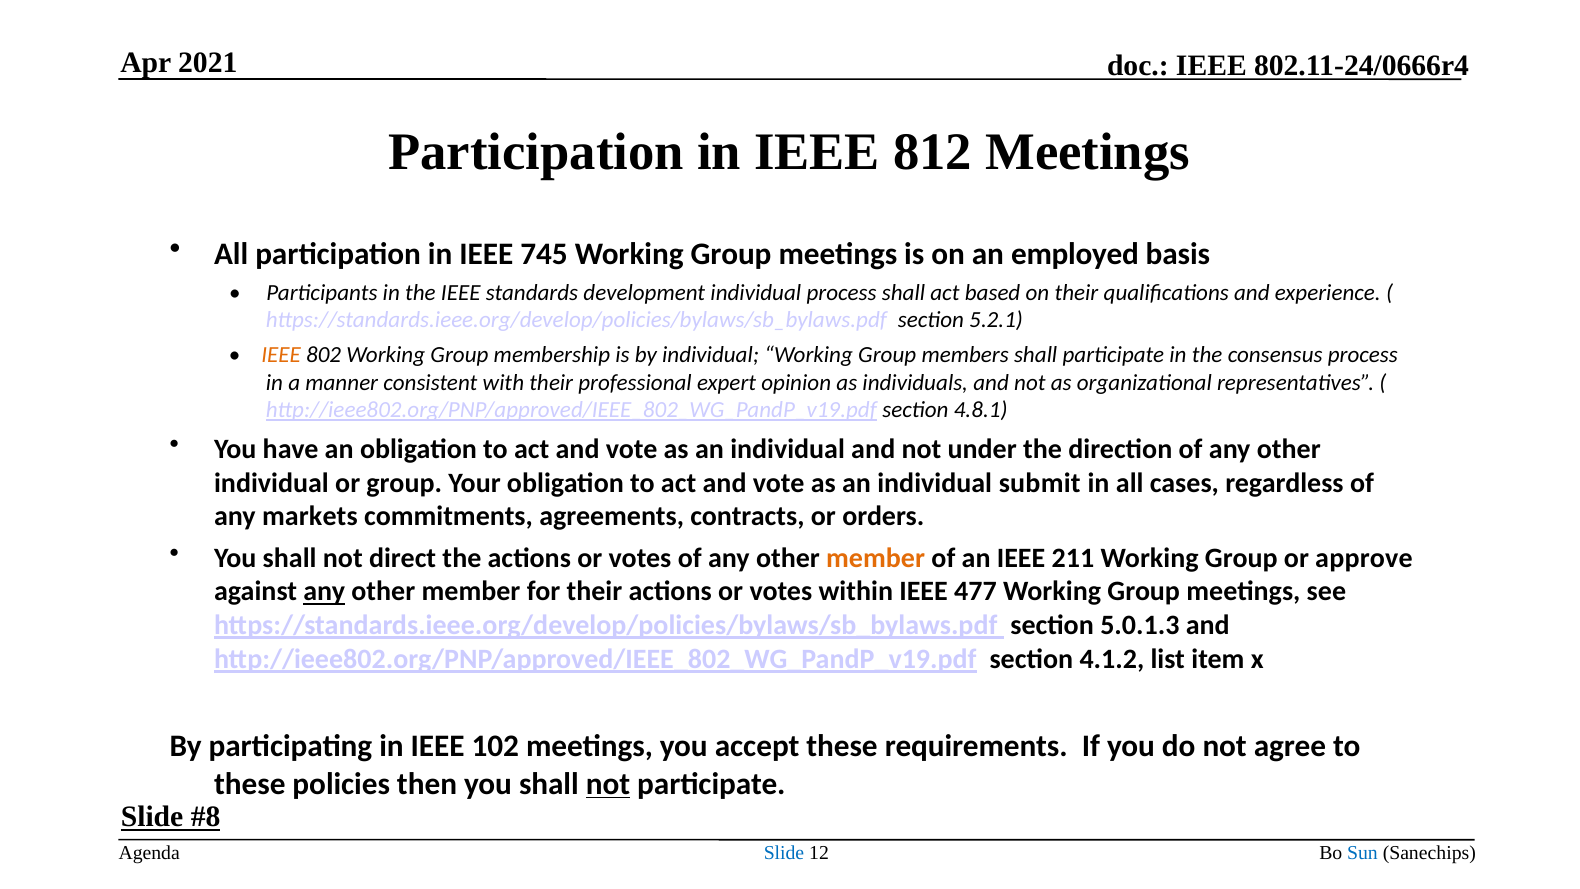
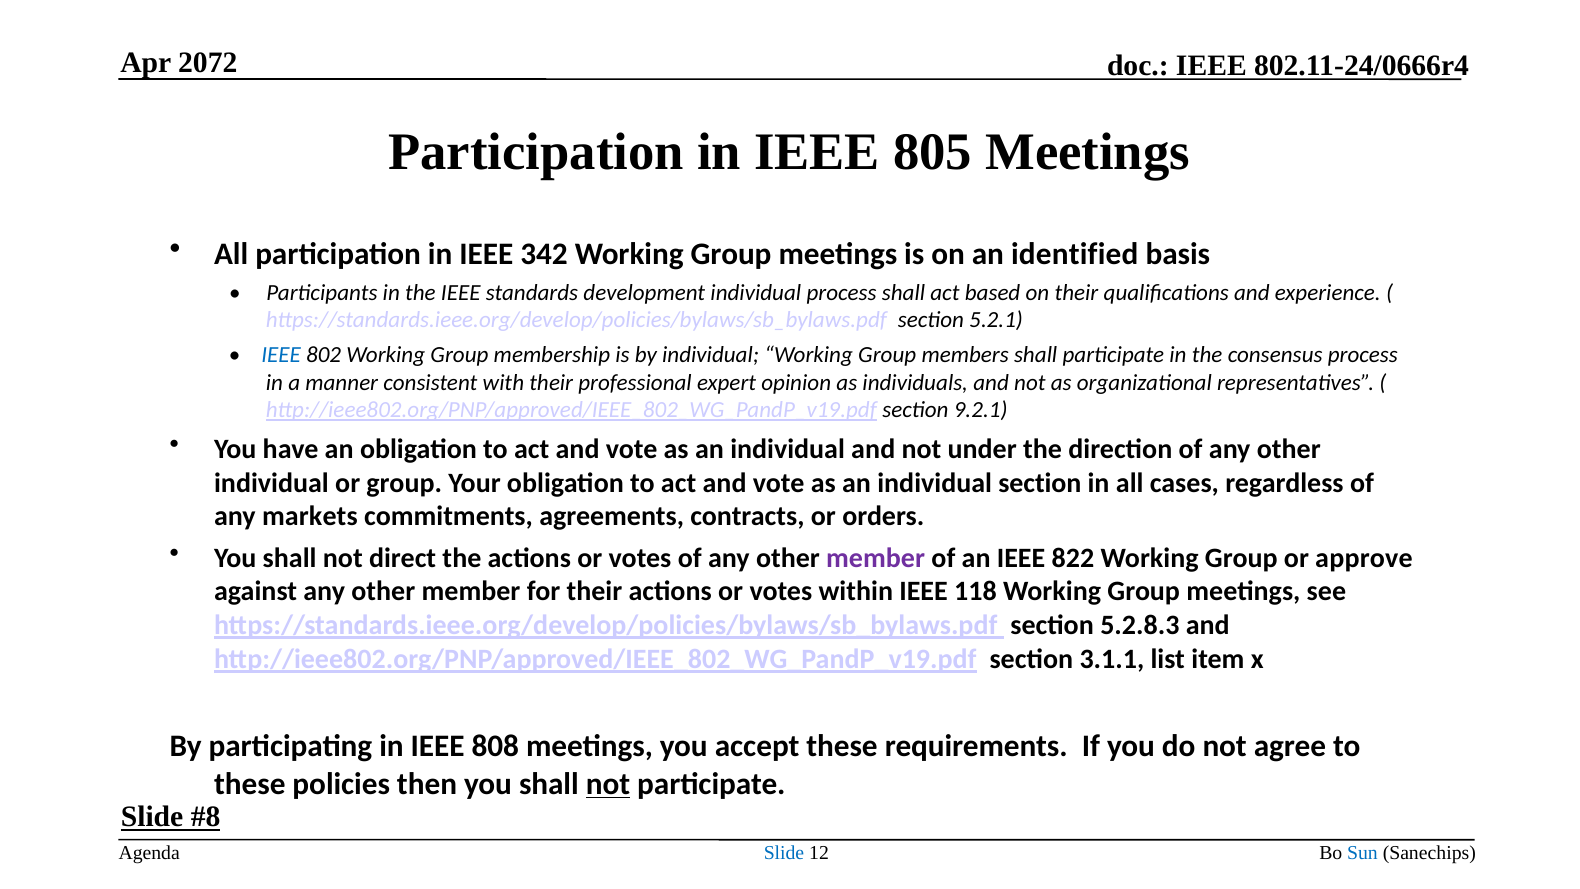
2021: 2021 -> 2072
812: 812 -> 805
745: 745 -> 342
employed: employed -> identified
IEEE at (281, 355) colour: orange -> blue
4.8.1: 4.8.1 -> 9.2.1
individual submit: submit -> section
member at (876, 558) colour: orange -> purple
211: 211 -> 822
any at (324, 592) underline: present -> none
477: 477 -> 118
5.0.1.3: 5.0.1.3 -> 5.2.8.3
4.1.2: 4.1.2 -> 3.1.1
102: 102 -> 808
